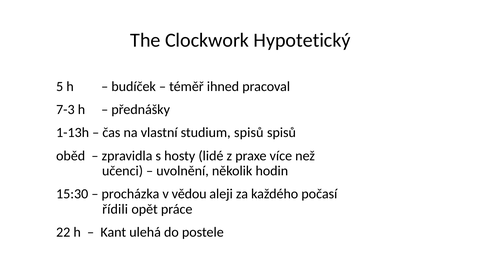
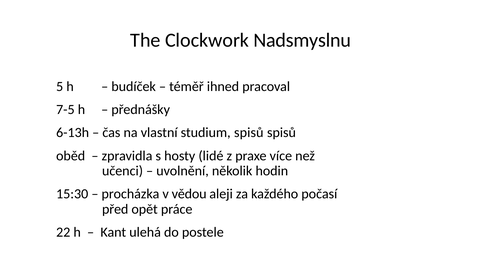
Hypotetický: Hypotetický -> Nadsmyslnu
7-3: 7-3 -> 7-5
1-13h: 1-13h -> 6-13h
řídili: řídili -> před
